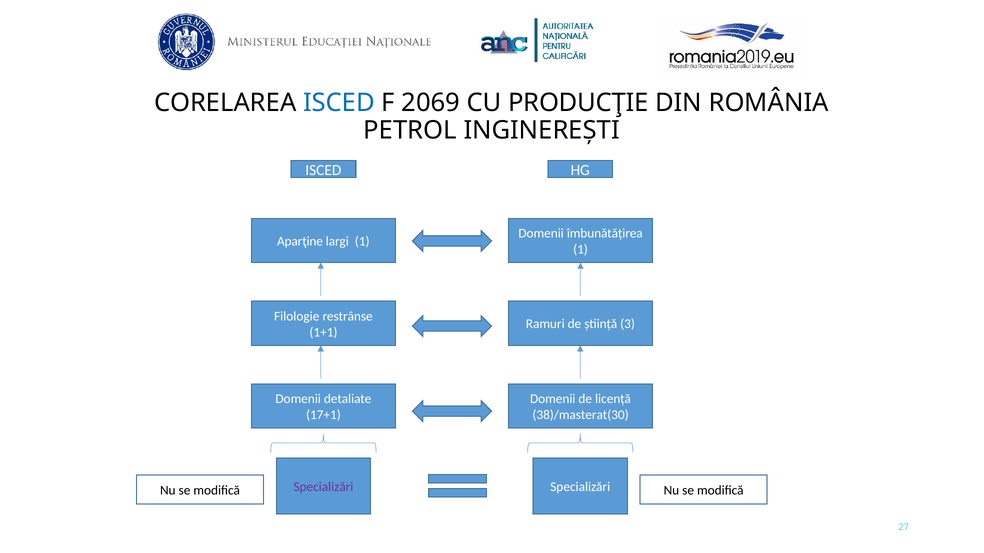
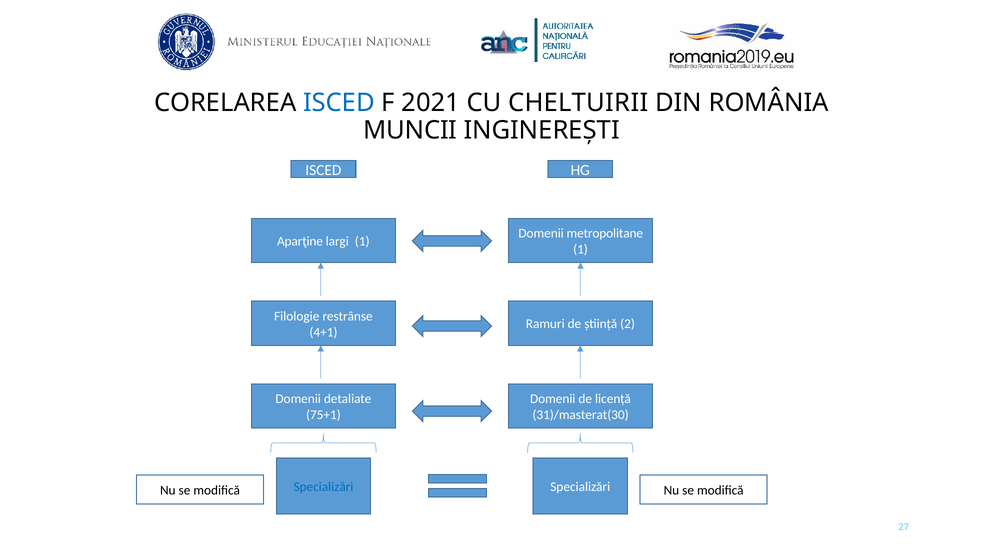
2069: 2069 -> 2021
PRODUCŢIE: PRODUCŢIE -> CHELTUIRII
PETROL: PETROL -> MUNCII
îmbunătățirea: îmbunătățirea -> metropolitane
3: 3 -> 2
1+1: 1+1 -> 4+1
17+1: 17+1 -> 75+1
38)/masterat(30: 38)/masterat(30 -> 31)/masterat(30
Specializări at (323, 487) colour: purple -> blue
